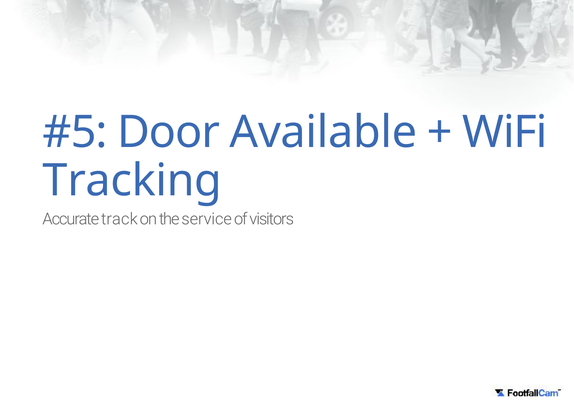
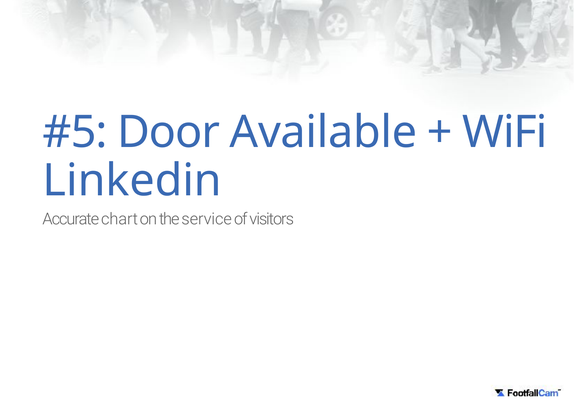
Tracking: Tracking -> Linkedin
track: track -> chart
